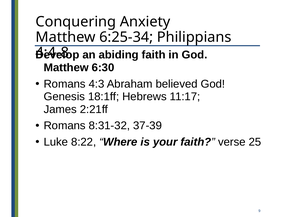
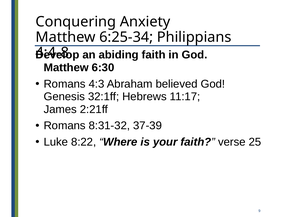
18:1ff: 18:1ff -> 32:1ff
